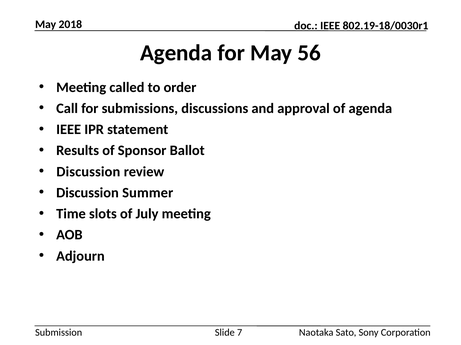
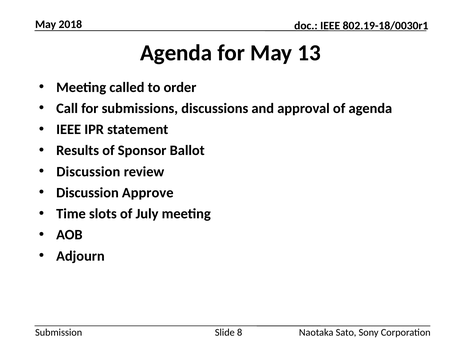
56: 56 -> 13
Summer: Summer -> Approve
7: 7 -> 8
